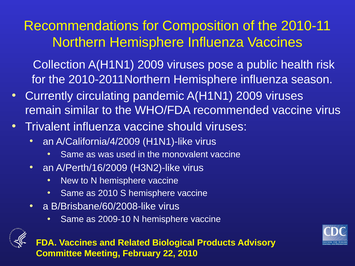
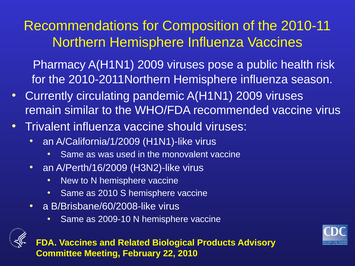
Collection: Collection -> Pharmacy
A/California/4/2009: A/California/4/2009 -> A/California/1/2009
